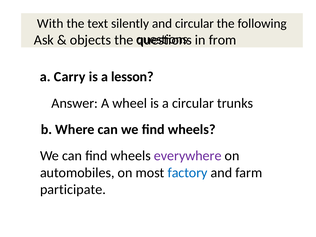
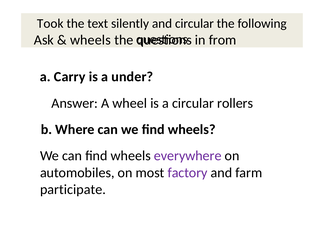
With: With -> Took
objects at (91, 40): objects -> wheels
lesson: lesson -> under
trunks: trunks -> rollers
factory colour: blue -> purple
